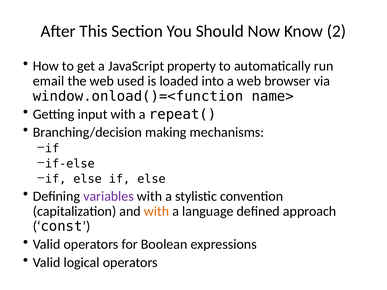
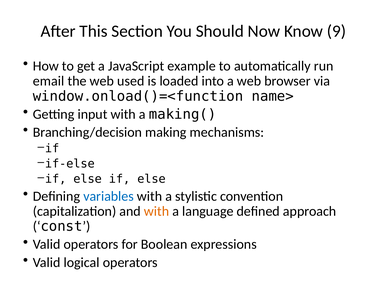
2: 2 -> 9
property: property -> example
repeat(: repeat( -> making(
variables colour: purple -> blue
